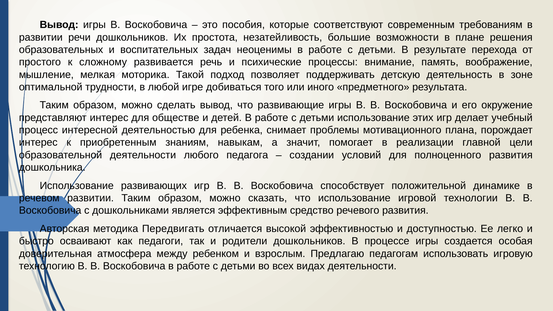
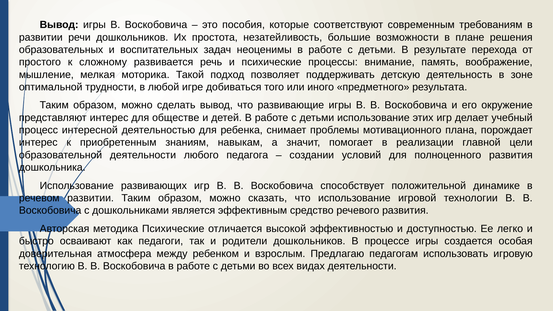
методика Передвигать: Передвигать -> Психические
